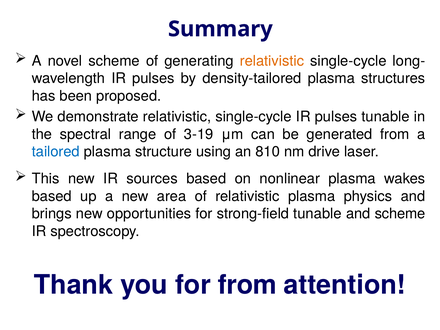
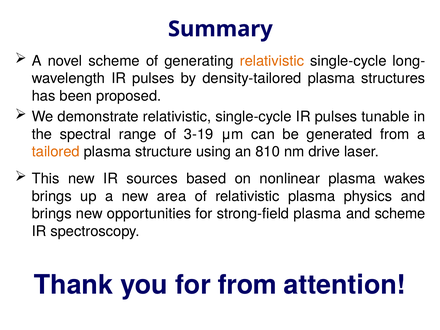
tailored colour: blue -> orange
based at (52, 196): based -> brings
strong-field tunable: tunable -> plasma
